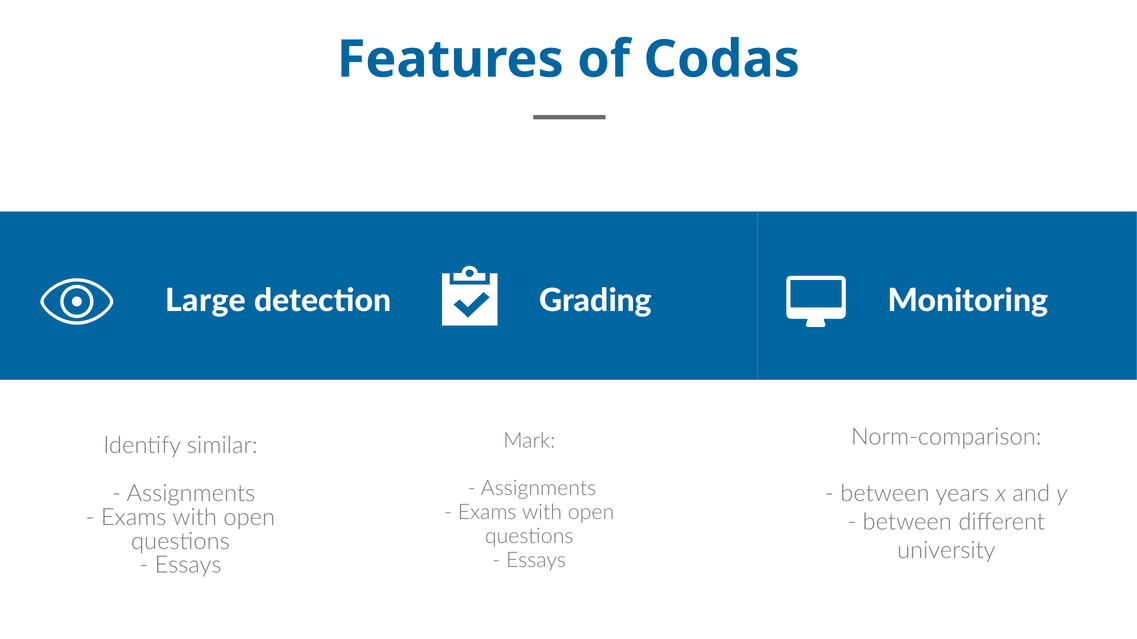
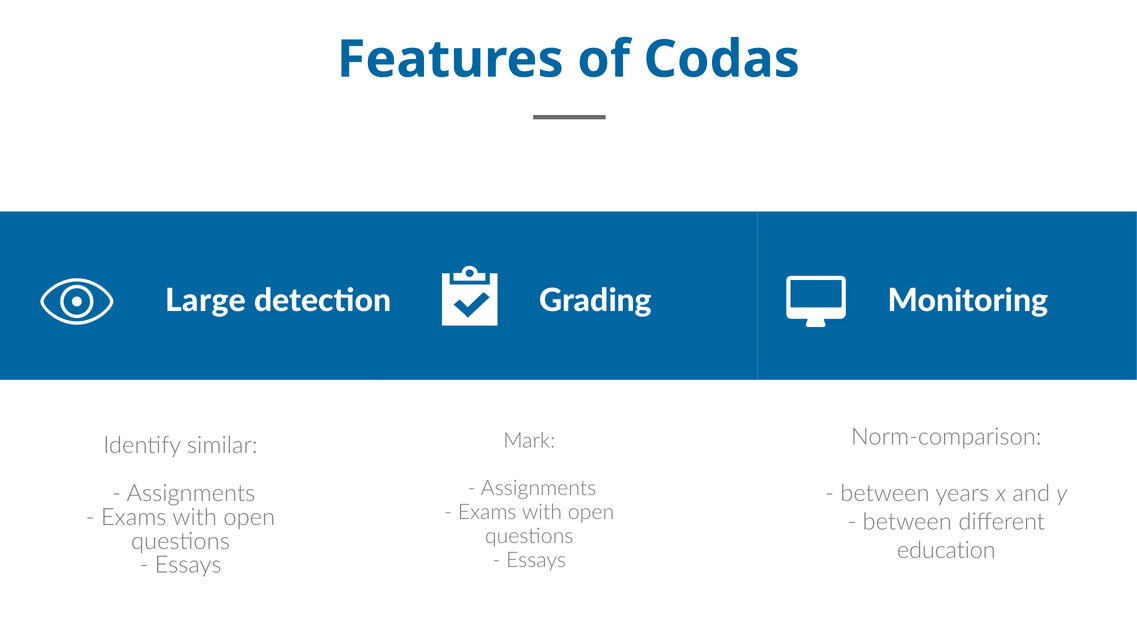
university: university -> education
